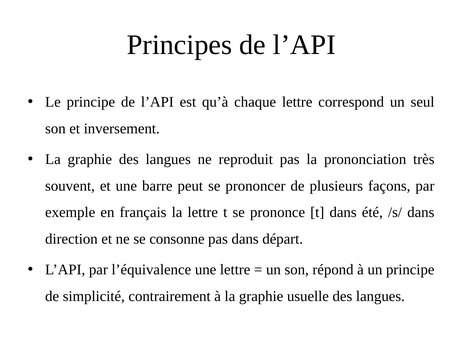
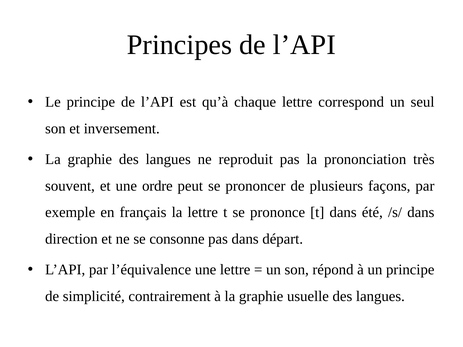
barre: barre -> ordre
